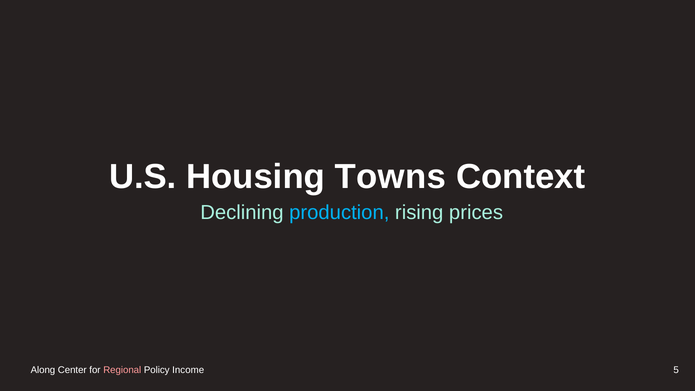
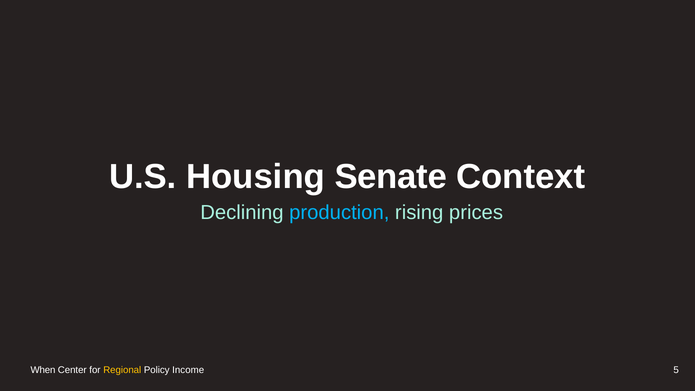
Towns: Towns -> Senate
Along: Along -> When
Regional colour: pink -> yellow
